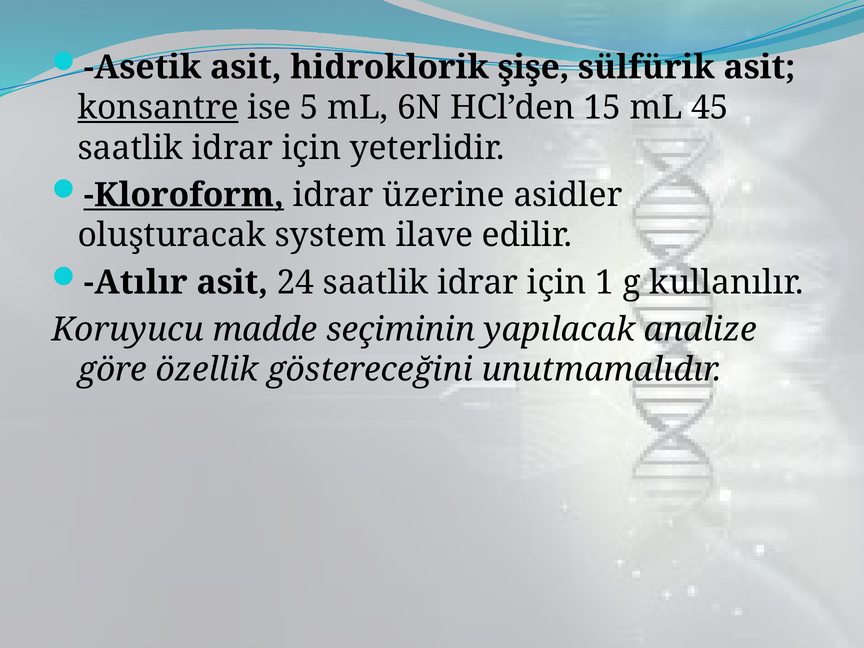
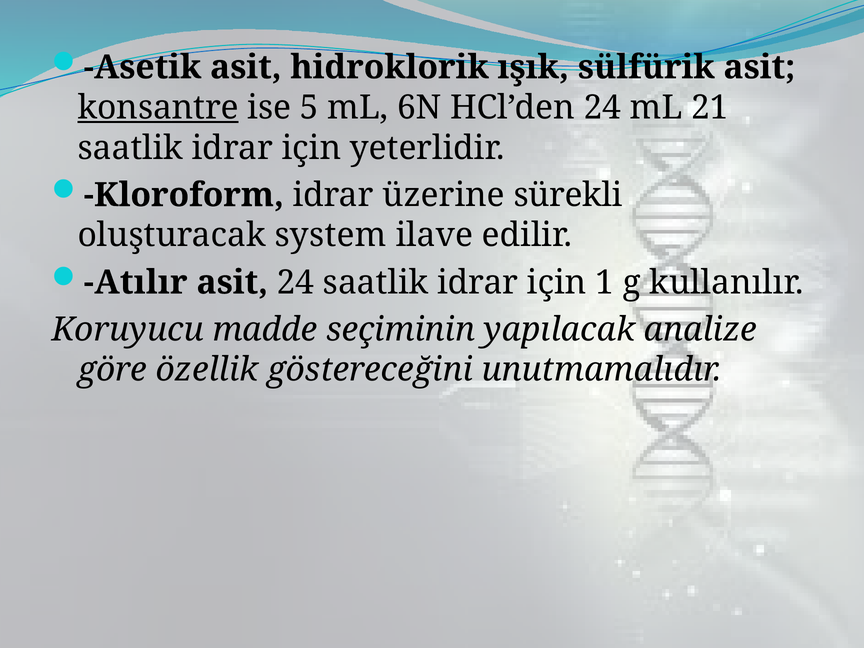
şişe: şişe -> ışık
HCl’den 15: 15 -> 24
45: 45 -> 21
Kloroform underline: present -> none
asidler: asidler -> sürekli
